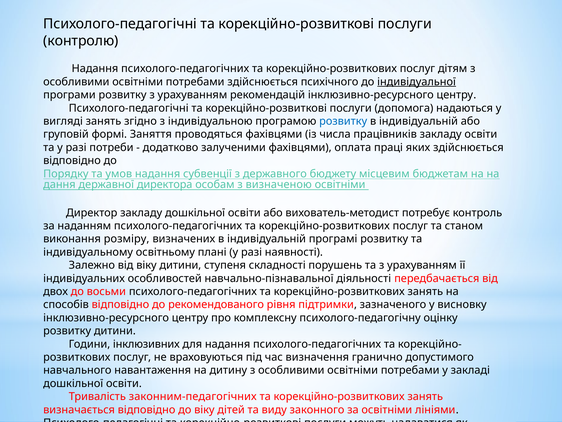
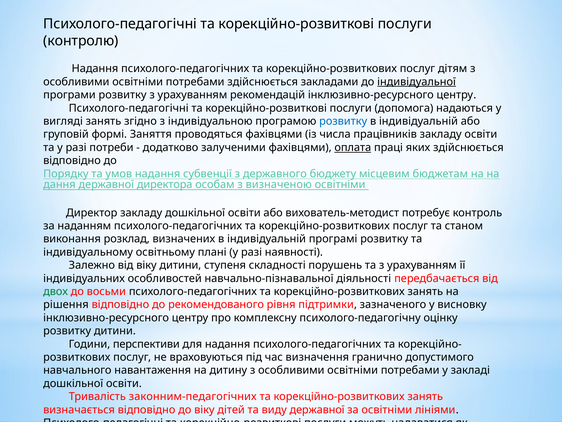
психічного: психічного -> закладами
оплата underline: none -> present
розміру: розміру -> розклад
двох colour: black -> green
способів: способів -> рішення
інклюзивних: інклюзивних -> перспективи
виду законного: законного -> державної
